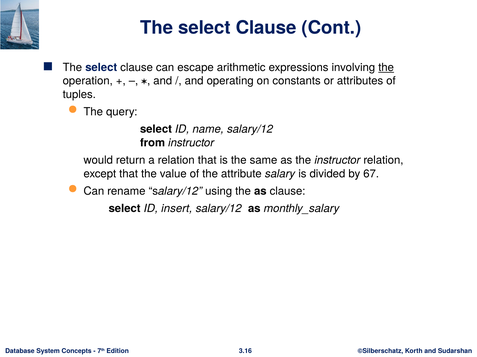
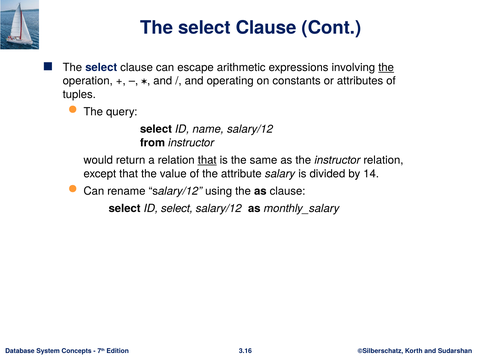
that at (207, 161) underline: none -> present
67: 67 -> 14
ID insert: insert -> select
